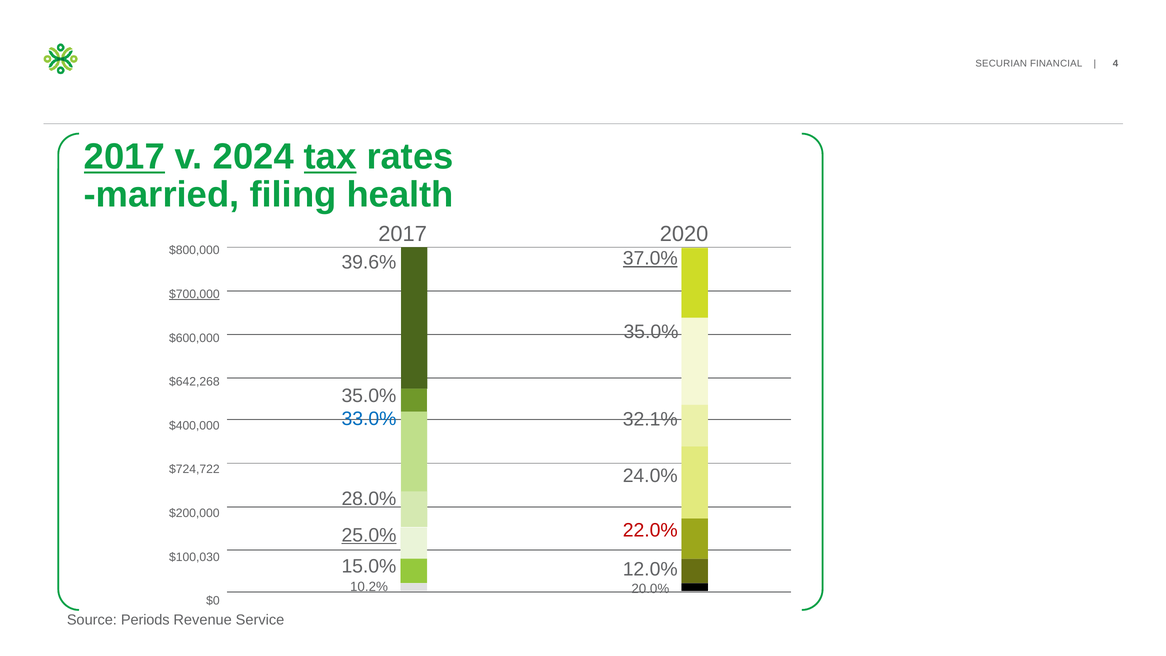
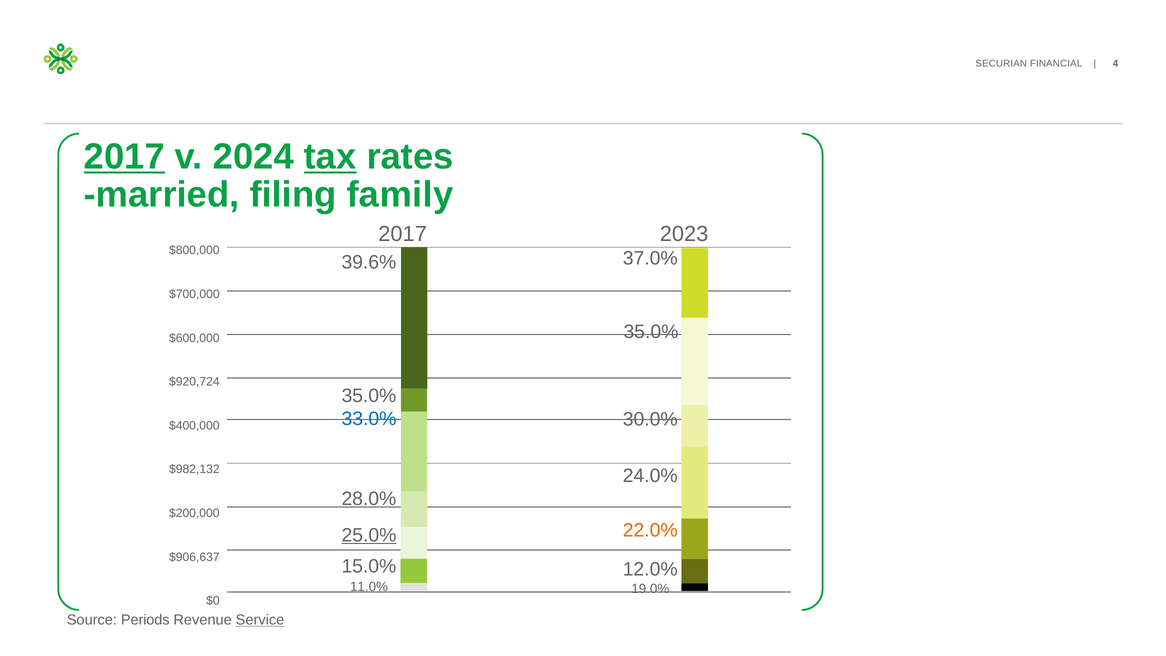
health: health -> family
2020: 2020 -> 2023
37.0% underline: present -> none
$700,000 underline: present -> none
$642,268: $642,268 -> $920,724
32.1%: 32.1% -> 30.0%
$724,722: $724,722 -> $982,132
22.0% colour: red -> orange
$100,030: $100,030 -> $906,637
10.2%: 10.2% -> 11.0%
20.0%: 20.0% -> 19.0%
Service underline: none -> present
